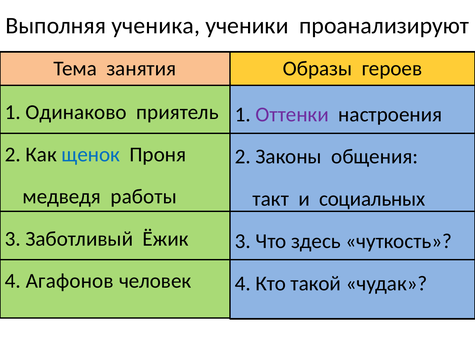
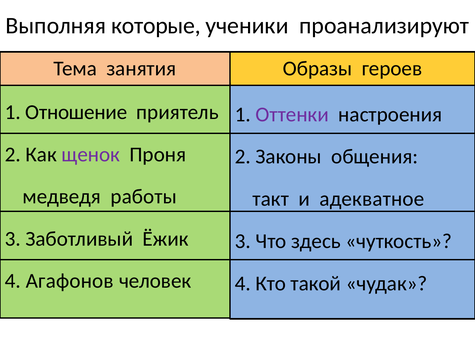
ученика: ученика -> которые
Одинаково: Одинаково -> Отношение
щенок colour: blue -> purple
социальных: социальных -> адекватное
